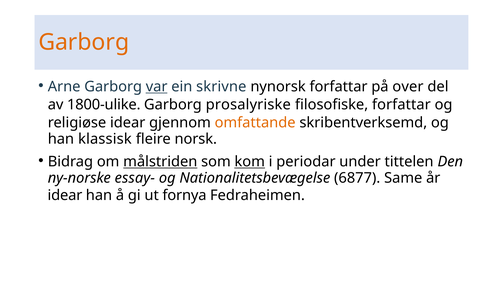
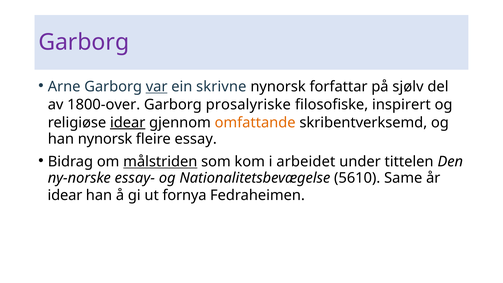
Garborg at (84, 42) colour: orange -> purple
over: over -> sjølv
1800-ulike: 1800-ulike -> 1800-over
filosofiske forfattar: forfattar -> inspirert
idear at (128, 123) underline: none -> present
han klassisk: klassisk -> nynorsk
norsk: norsk -> essay
kom underline: present -> none
periodar: periodar -> arbeidet
6877: 6877 -> 5610
